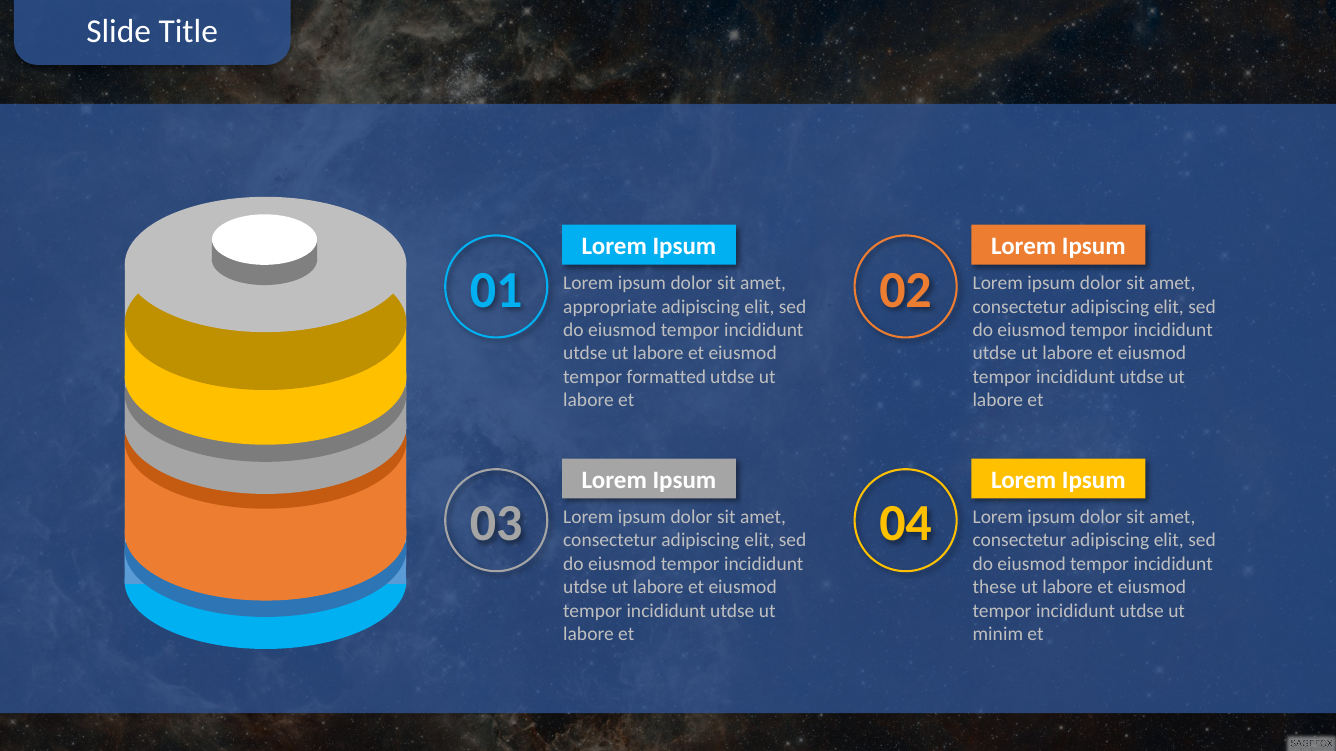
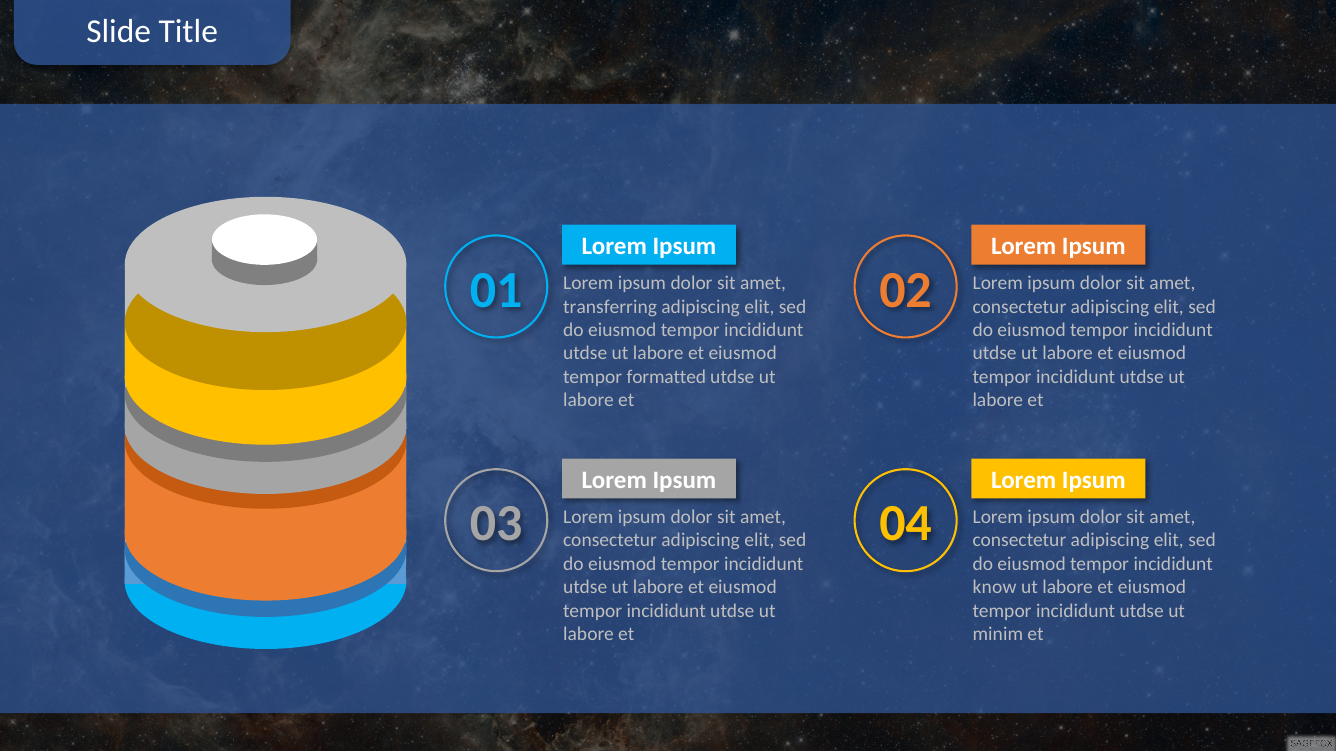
appropriate: appropriate -> transferring
these: these -> know
